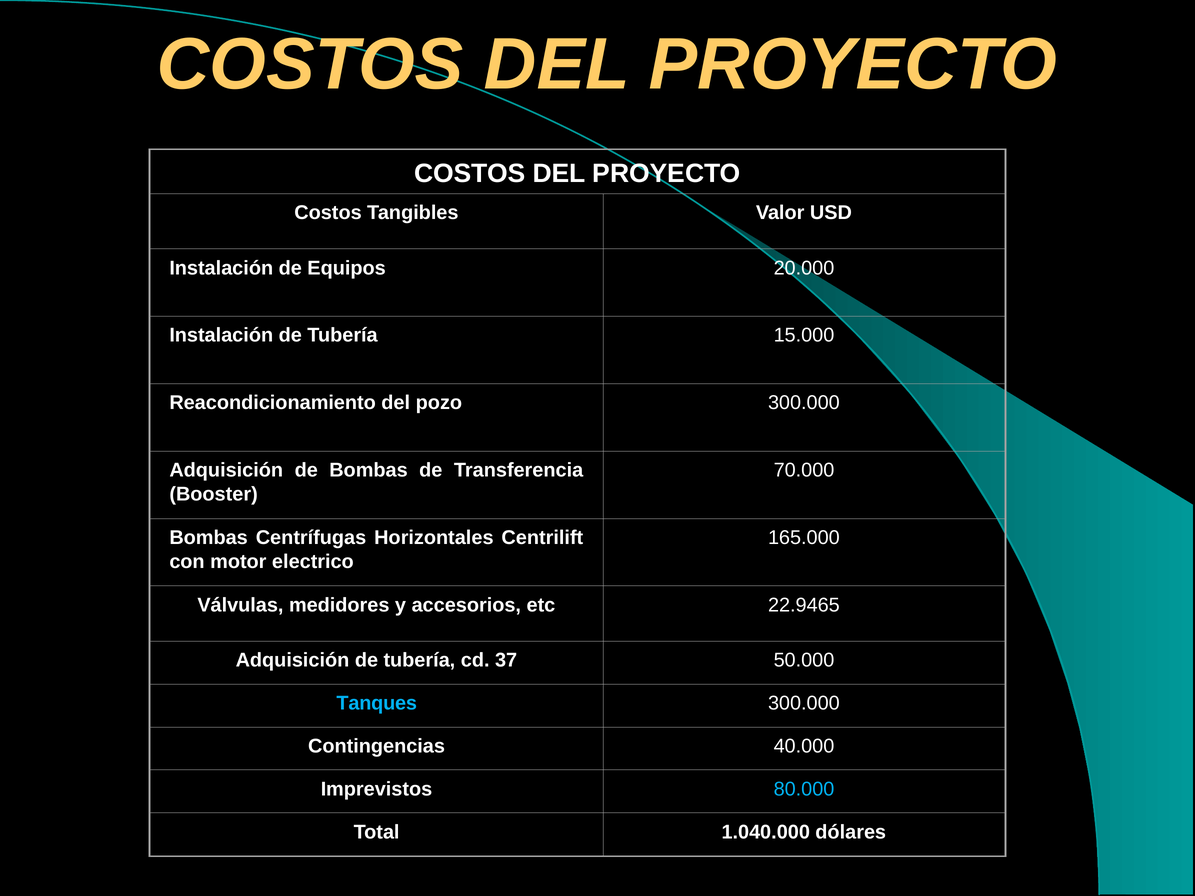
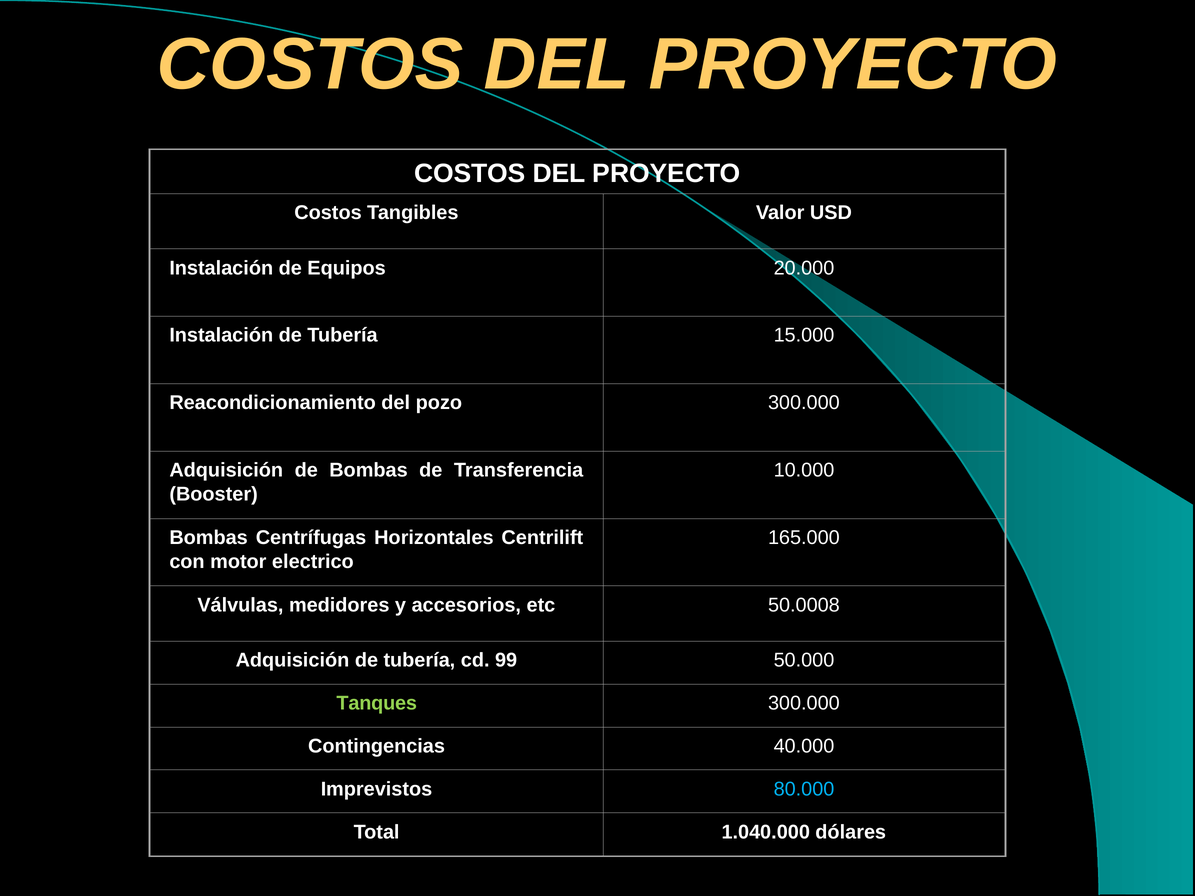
70.000: 70.000 -> 10.000
22.9465: 22.9465 -> 50.0008
37: 37 -> 99
Tanques colour: light blue -> light green
